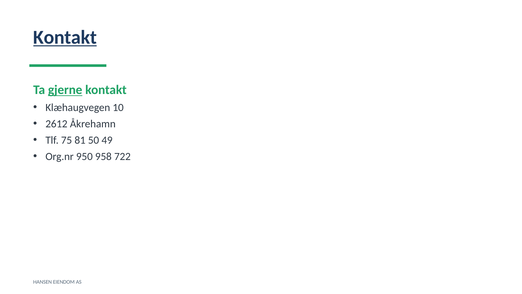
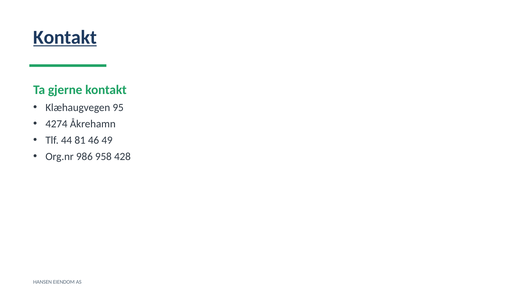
gjerne underline: present -> none
10: 10 -> 95
2612: 2612 -> 4274
75: 75 -> 44
50: 50 -> 46
950: 950 -> 986
722: 722 -> 428
